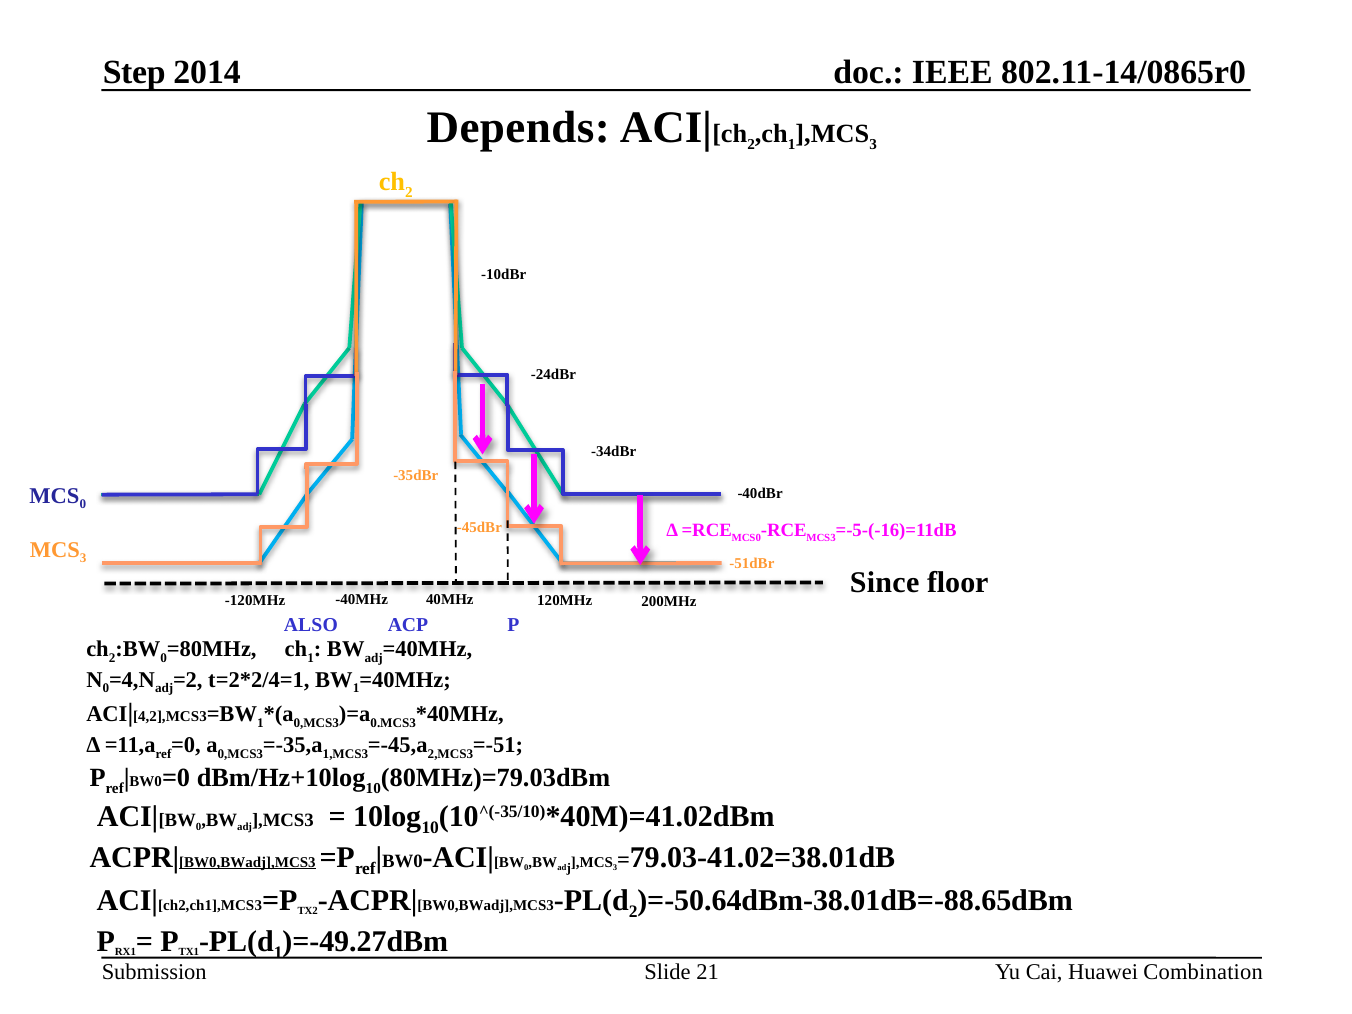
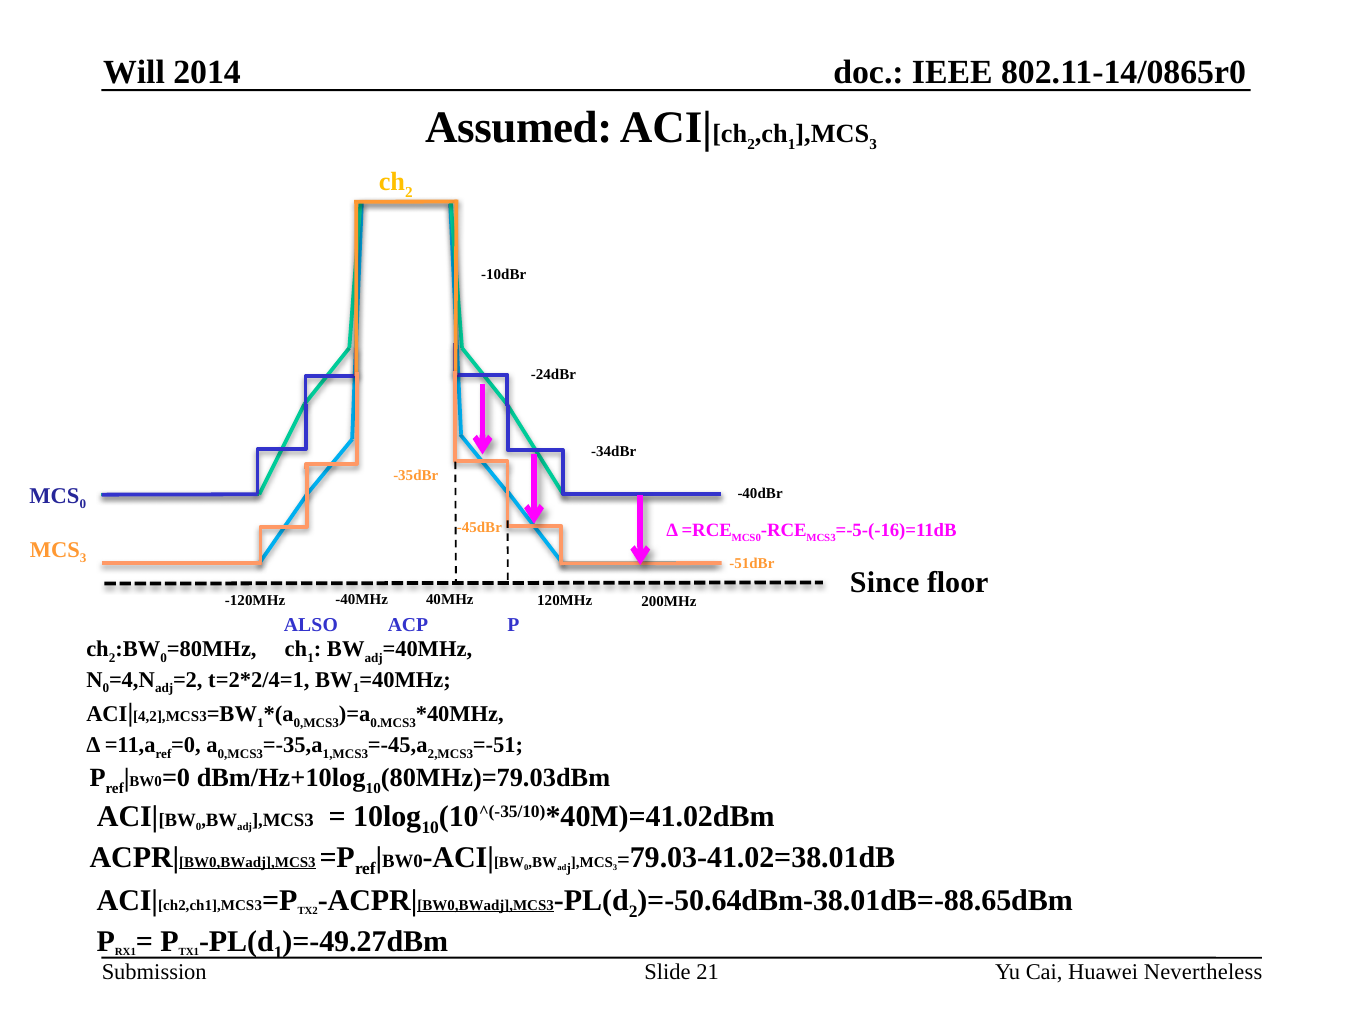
Step: Step -> Will
Depends: Depends -> Assumed
BW0,BWadj],MCS3 at (486, 905) underline: none -> present
Combination: Combination -> Nevertheless
